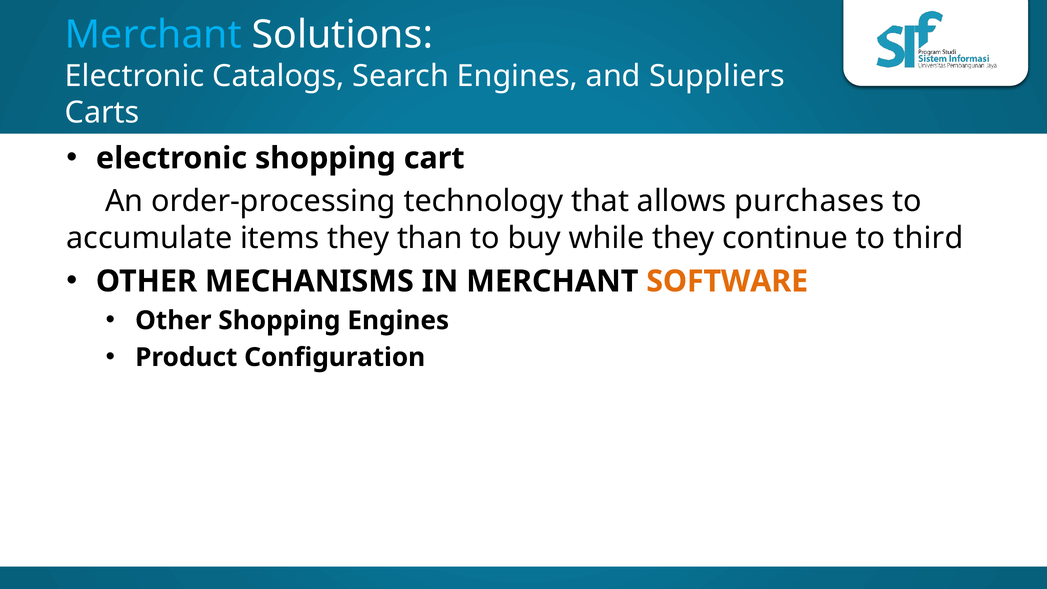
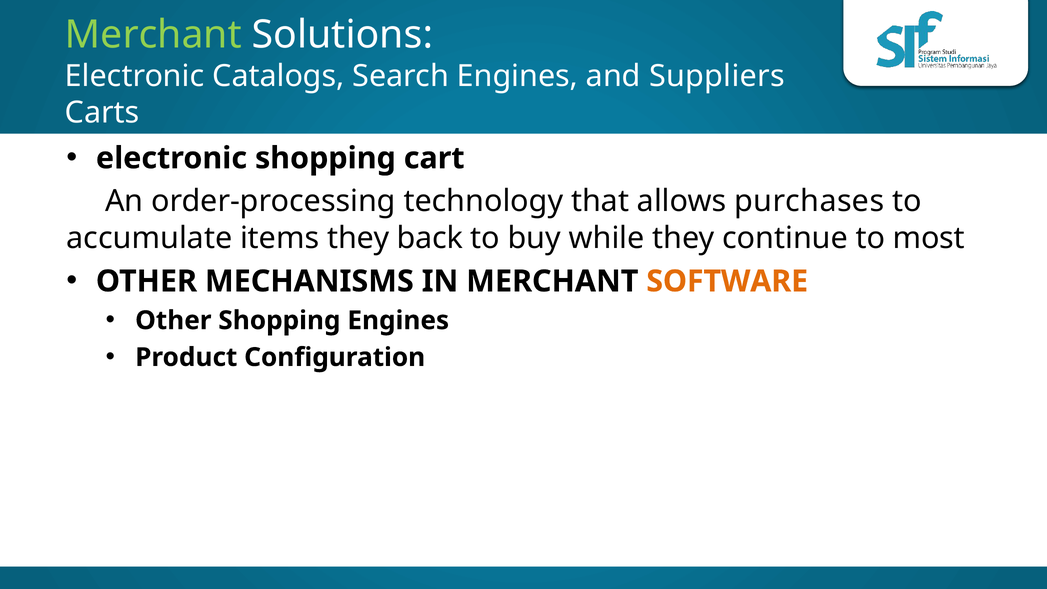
Merchant at (153, 35) colour: light blue -> light green
than: than -> back
third: third -> most
